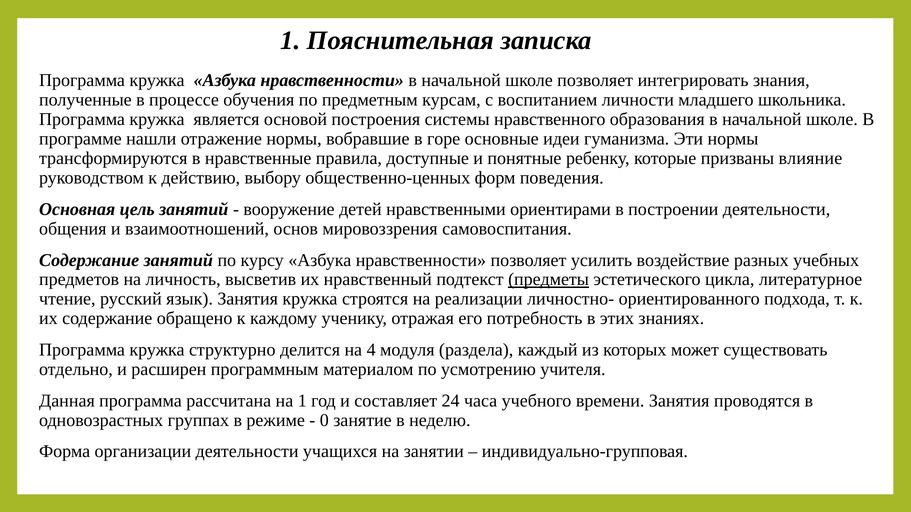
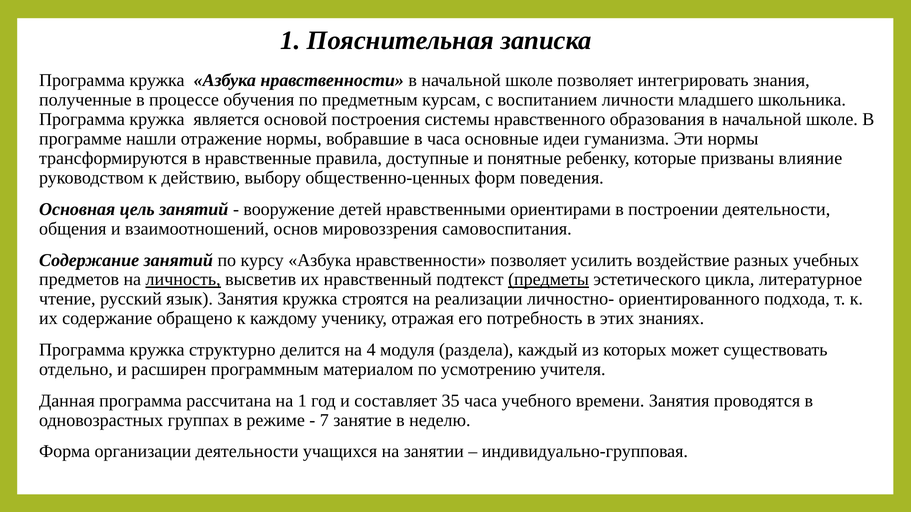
в горе: горе -> часа
личность underline: none -> present
24: 24 -> 35
0: 0 -> 7
